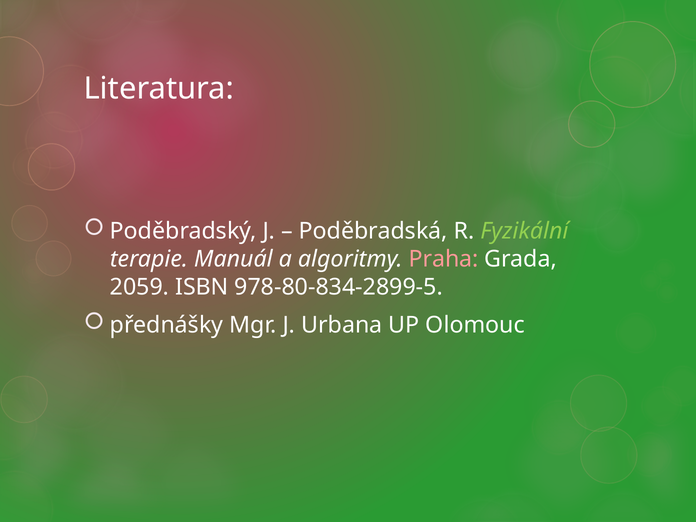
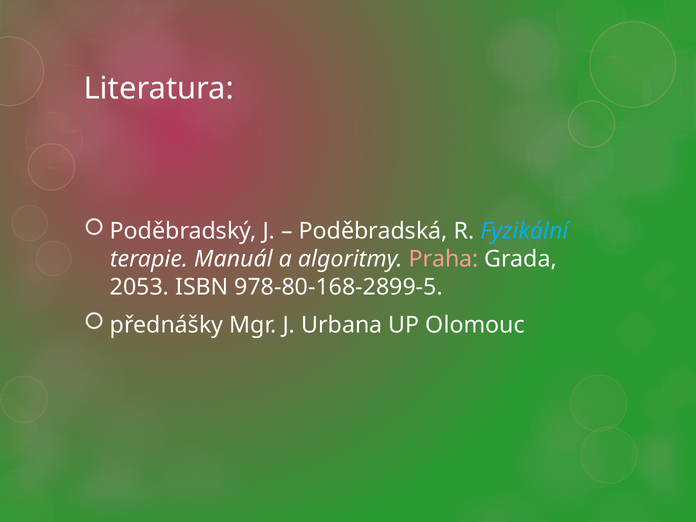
Fyzikální colour: light green -> light blue
2059: 2059 -> 2053
978-80-834-2899-5: 978-80-834-2899-5 -> 978-80-168-2899-5
